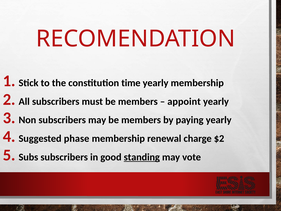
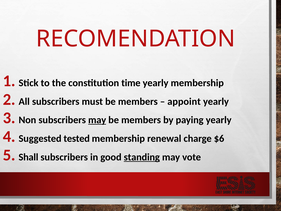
may at (97, 120) underline: none -> present
phase: phase -> tested
$2: $2 -> $6
Subs: Subs -> Shall
